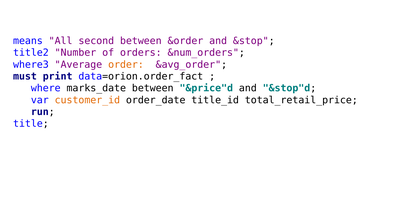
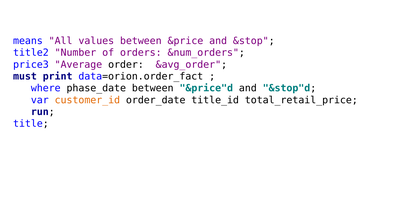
second: second -> values
&order: &order -> &price
where3: where3 -> price3
order colour: orange -> black
marks_date: marks_date -> phase_date
